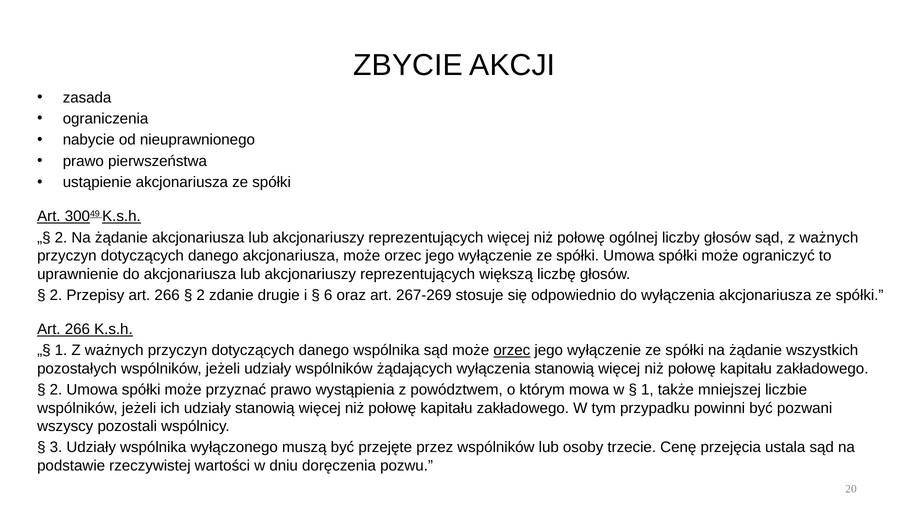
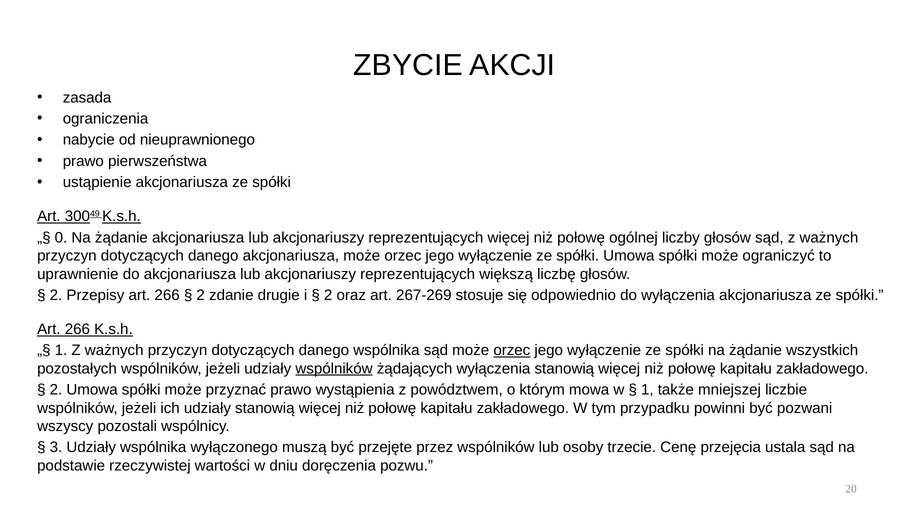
2 at (61, 237): 2 -> 0
6 at (328, 295): 6 -> 2
wspólników at (334, 368) underline: none -> present
